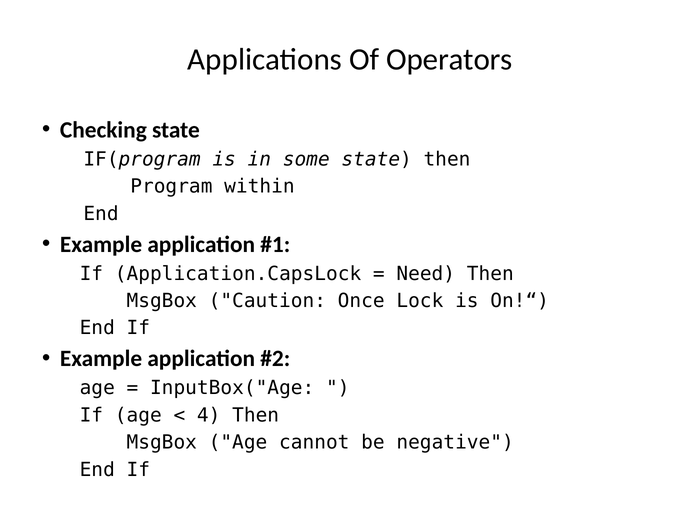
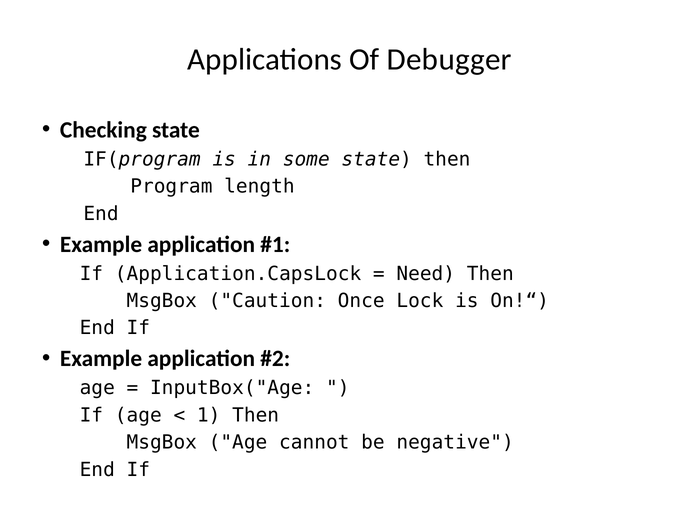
Operators: Operators -> Debugger
within: within -> length
4: 4 -> 1
